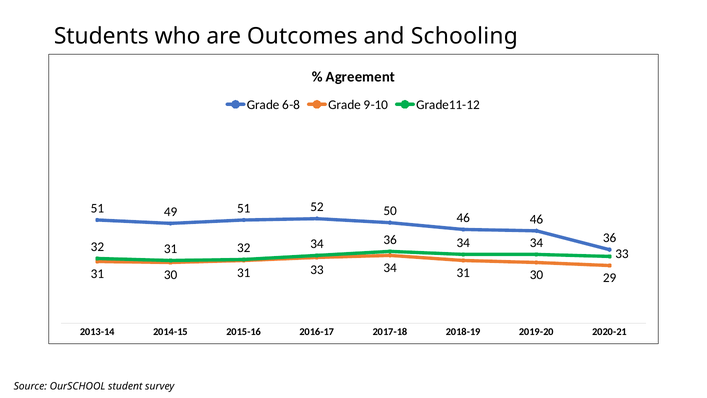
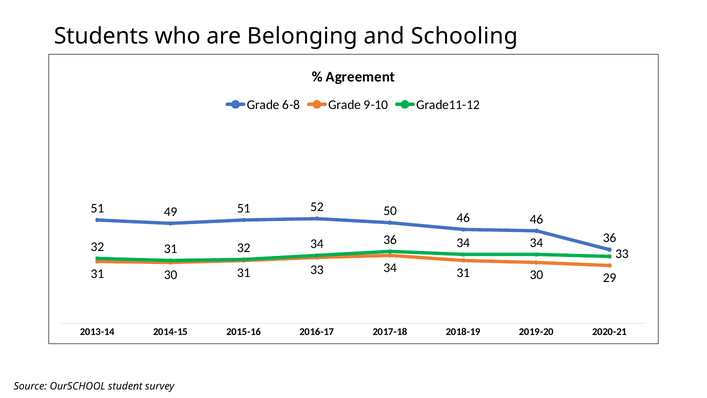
Outcomes: Outcomes -> Belonging
